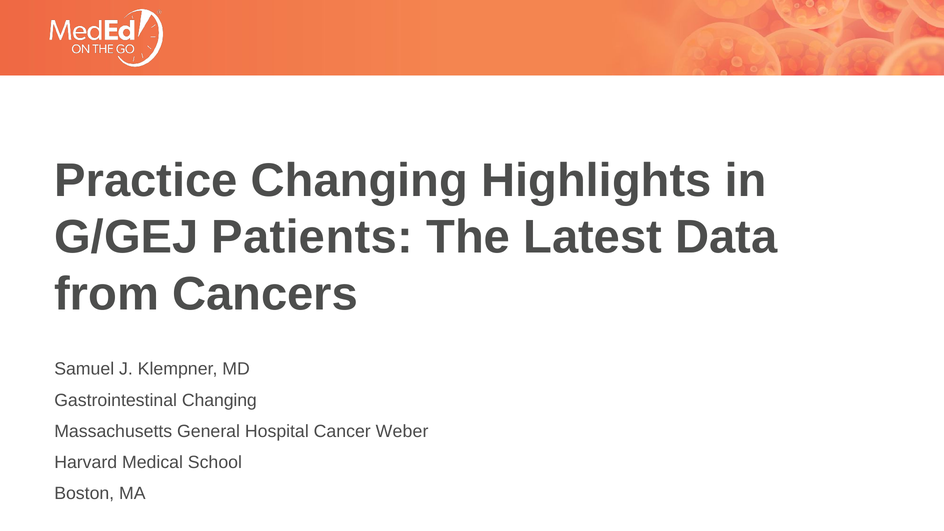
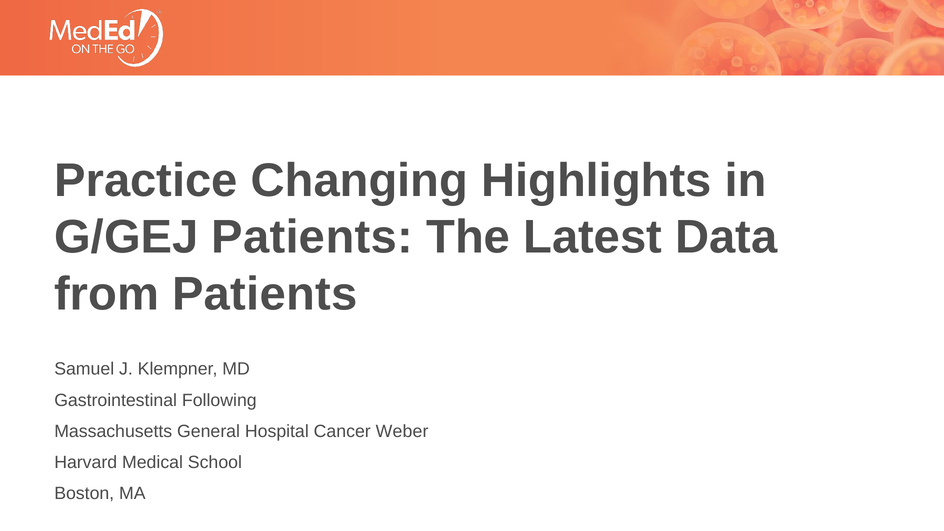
from Cancers: Cancers -> Patients
Gastrointestinal Changing: Changing -> Following
